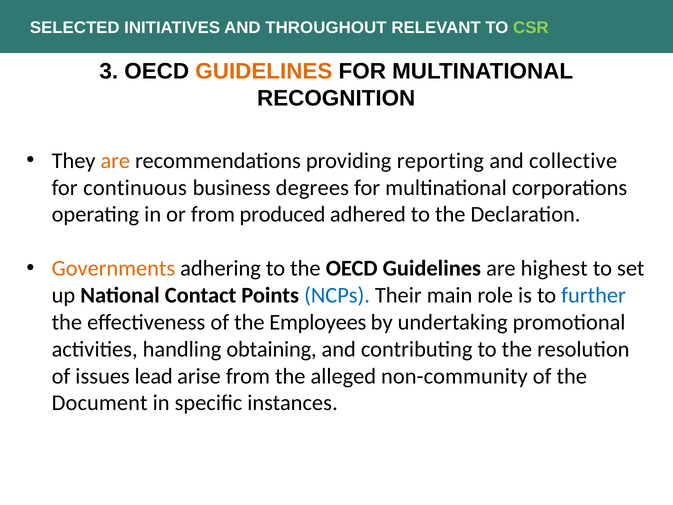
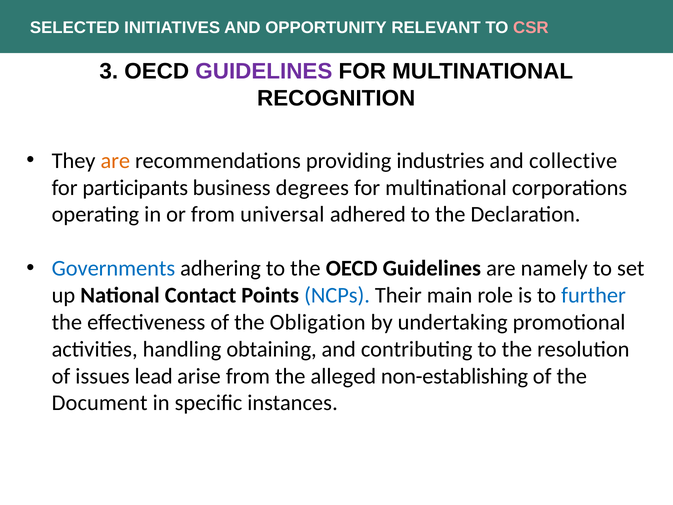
THROUGHOUT: THROUGHOUT -> OPPORTUNITY
CSR colour: light green -> pink
GUIDELINES at (264, 71) colour: orange -> purple
reporting: reporting -> industries
continuous: continuous -> participants
produced: produced -> universal
Governments colour: orange -> blue
highest: highest -> namely
Employees: Employees -> Obligation
non-community: non-community -> non-establishing
